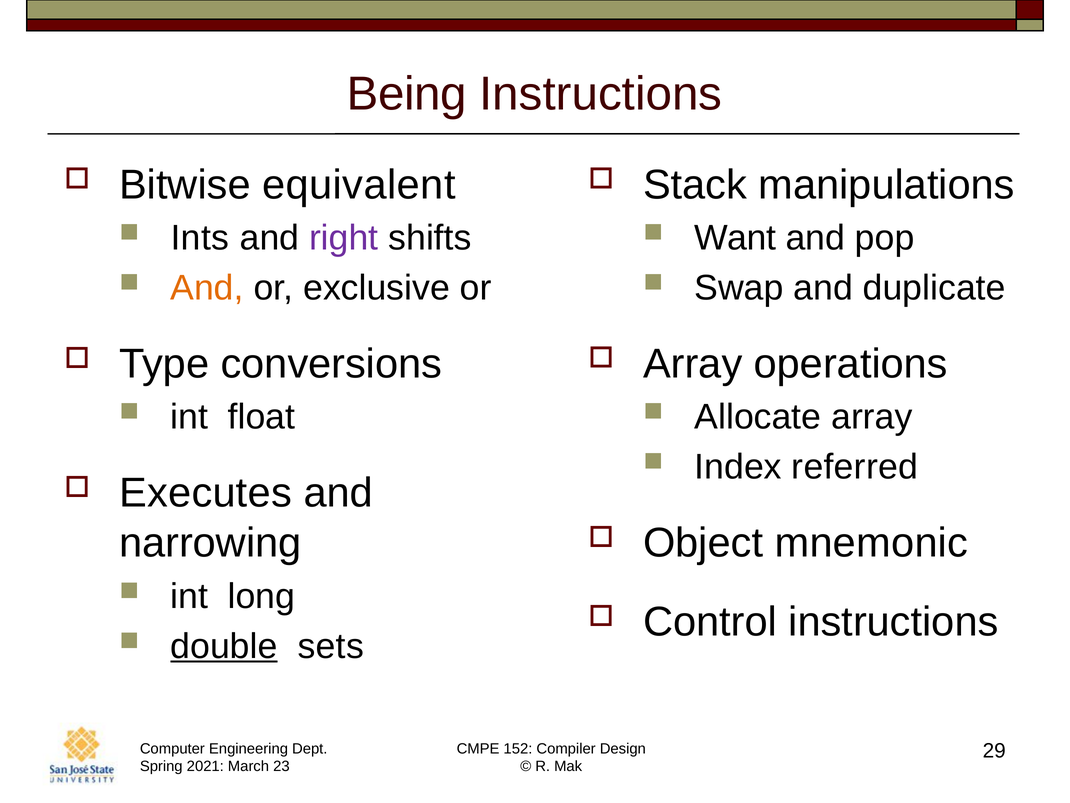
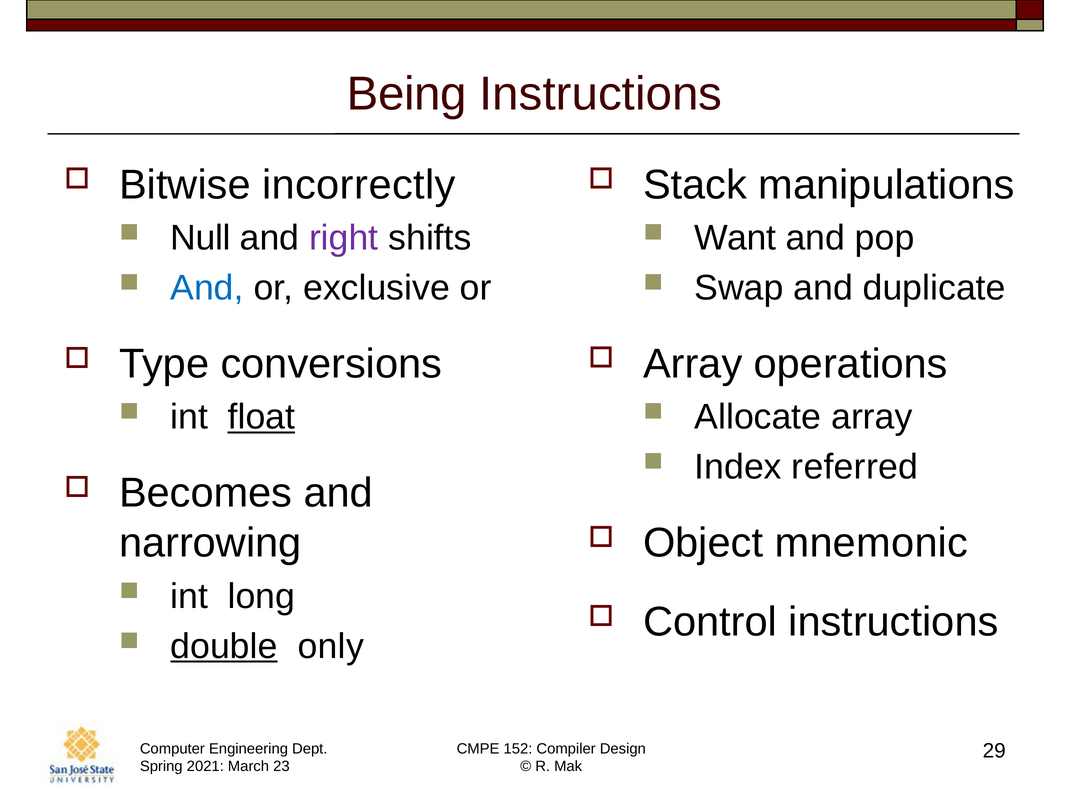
equivalent: equivalent -> incorrectly
Ints: Ints -> Null
And at (207, 288) colour: orange -> blue
float underline: none -> present
Executes: Executes -> Becomes
sets: sets -> only
